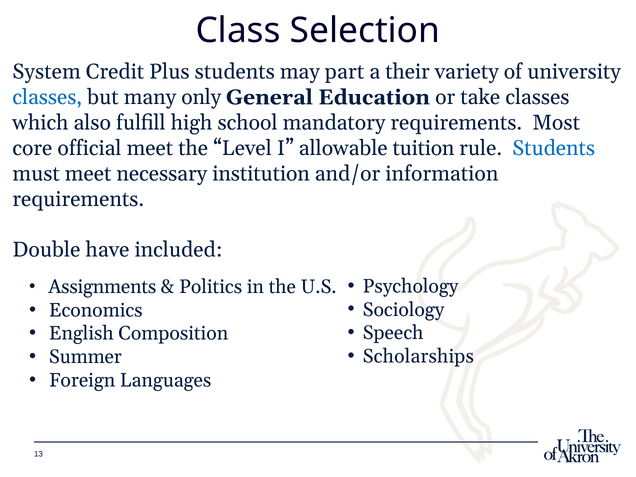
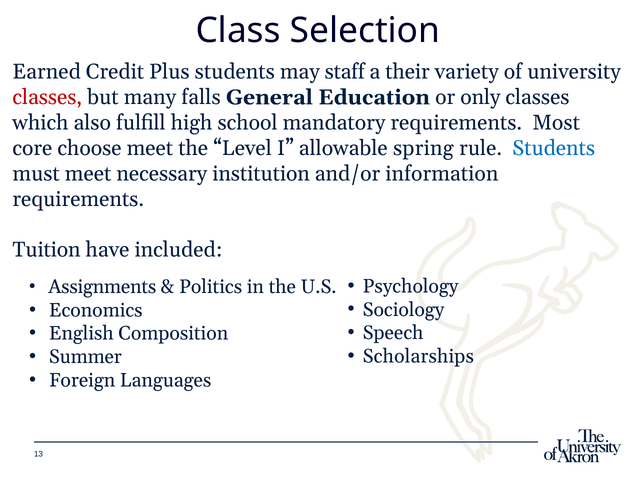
System: System -> Earned
part: part -> staff
classes at (47, 97) colour: blue -> red
only: only -> falls
take: take -> only
official: official -> choose
tuition: tuition -> spring
Double: Double -> Tuition
